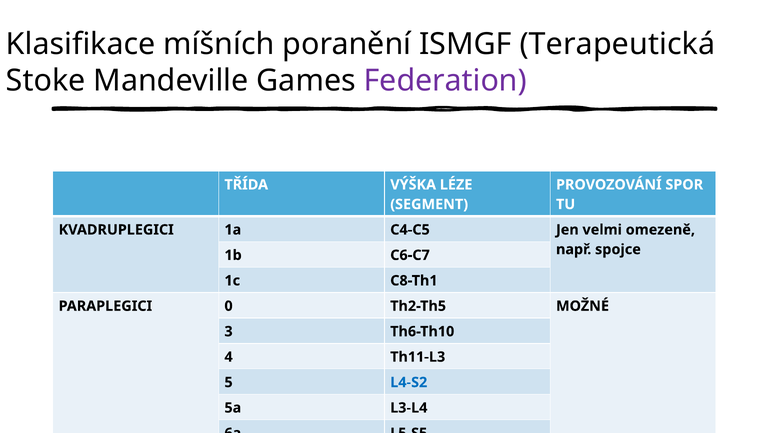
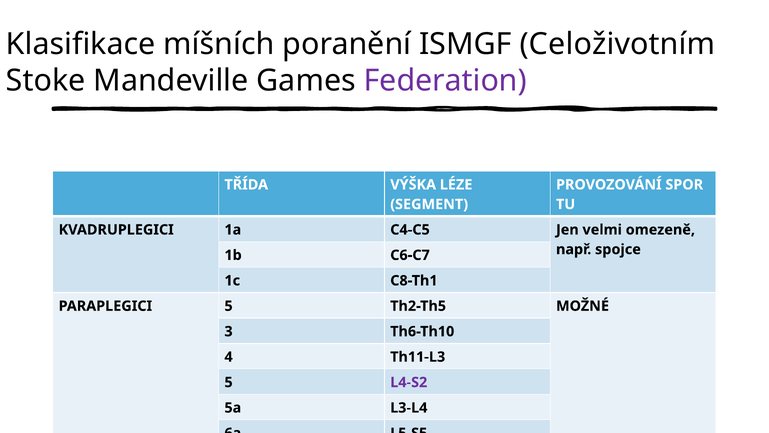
Terapeutická: Terapeutická -> Celoživotním
PARAPLEGICI 0: 0 -> 5
L4-S2 colour: blue -> purple
